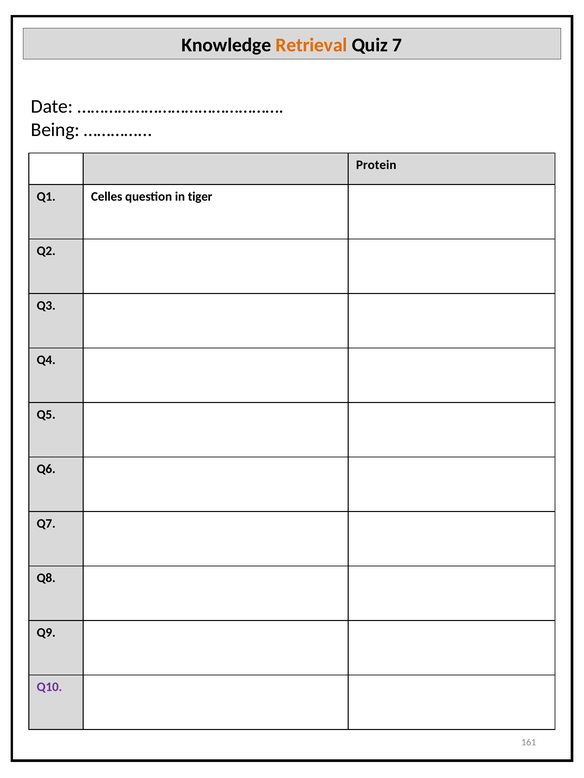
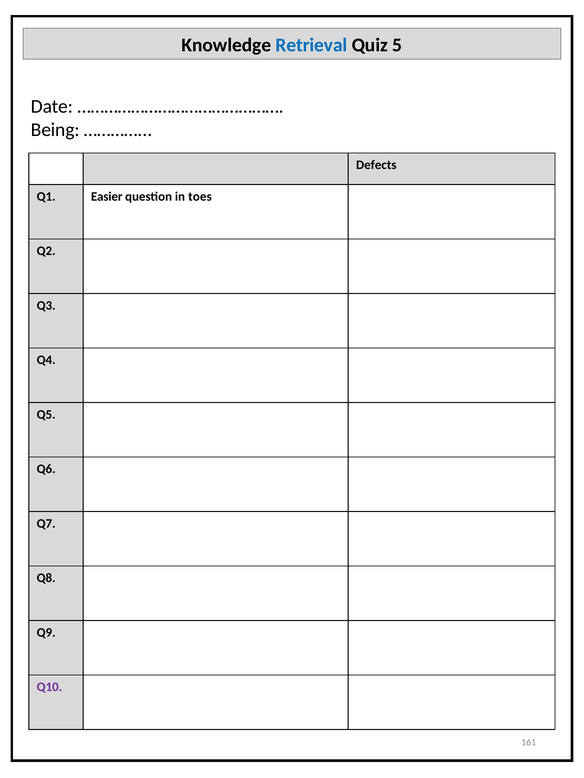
Retrieval colour: orange -> blue
7: 7 -> 5
Protein: Protein -> Defects
Celles: Celles -> Easier
tiger: tiger -> toes
